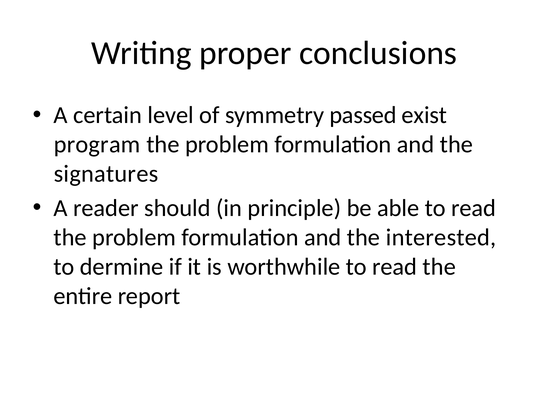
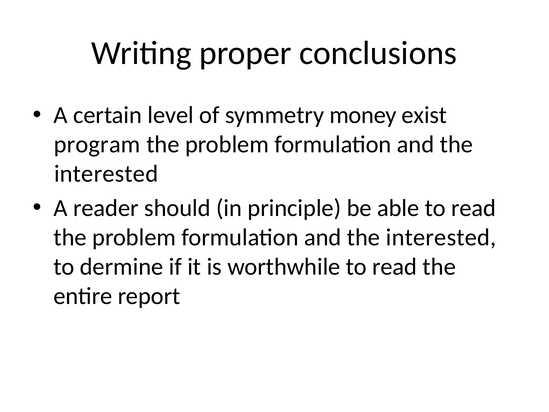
passed: passed -> money
signatures at (106, 174): signatures -> interested
